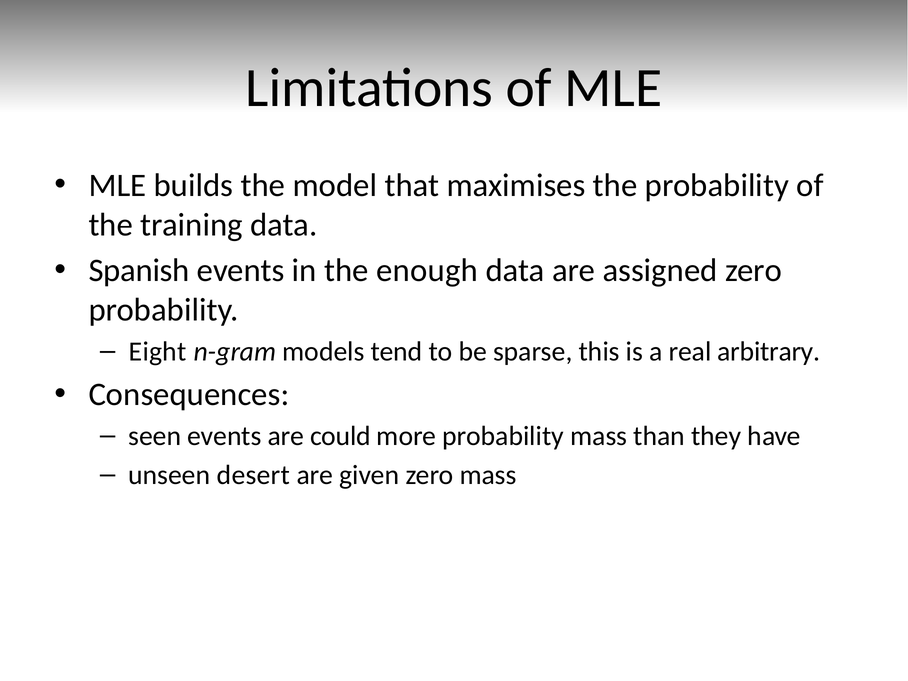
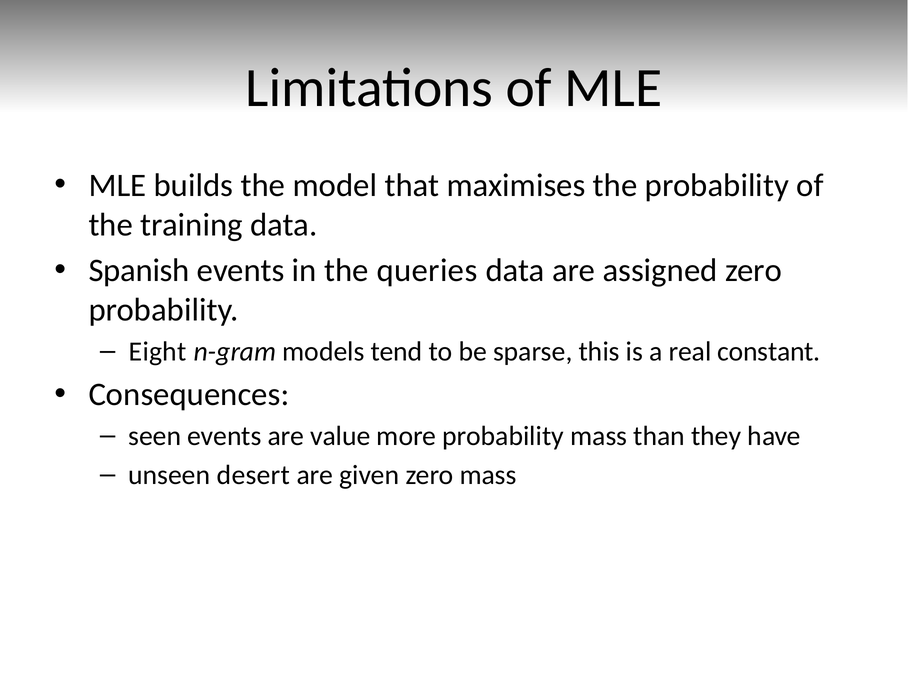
enough: enough -> queries
arbitrary: arbitrary -> constant
could: could -> value
